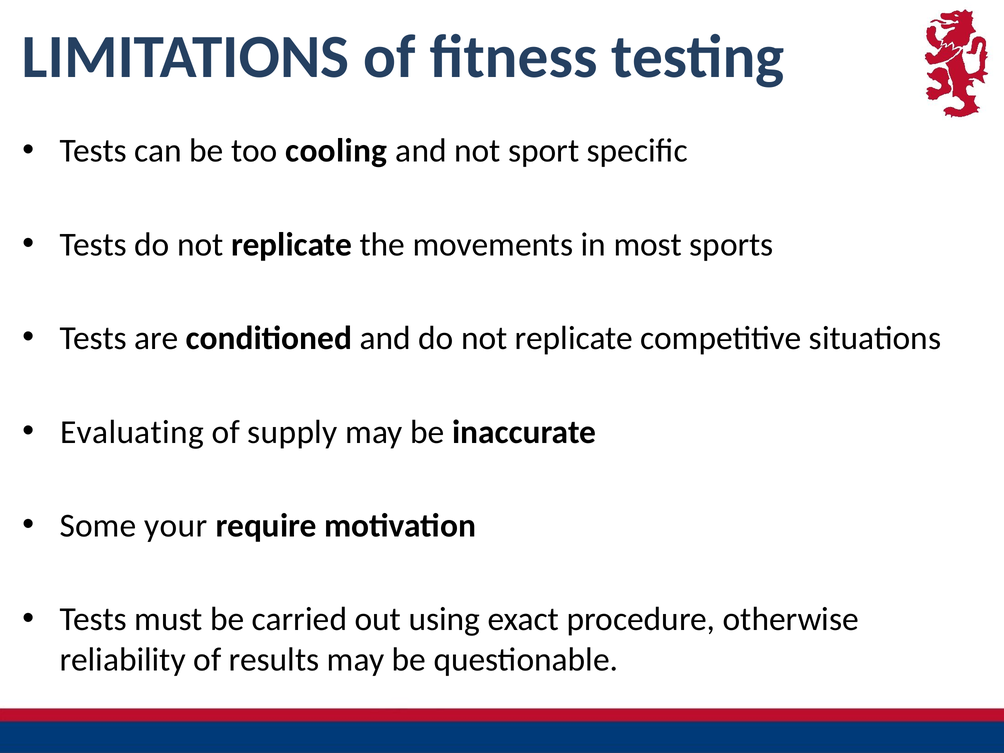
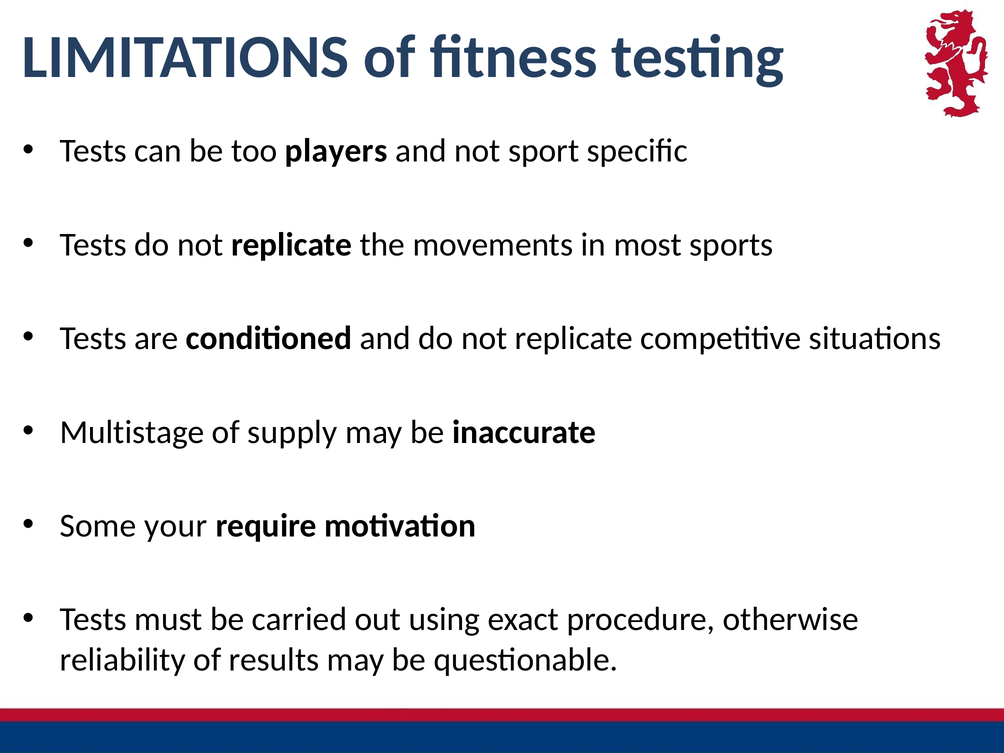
cooling: cooling -> players
Evaluating: Evaluating -> Multistage
